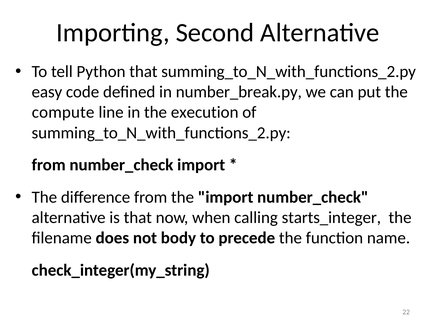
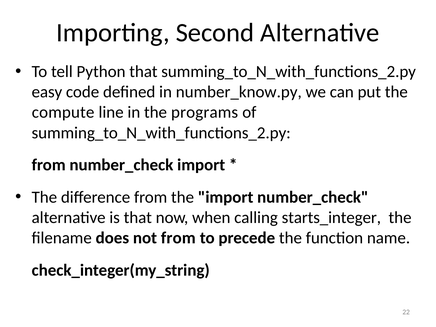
number_break.py: number_break.py -> number_know.py
execution: execution -> programs
not body: body -> from
